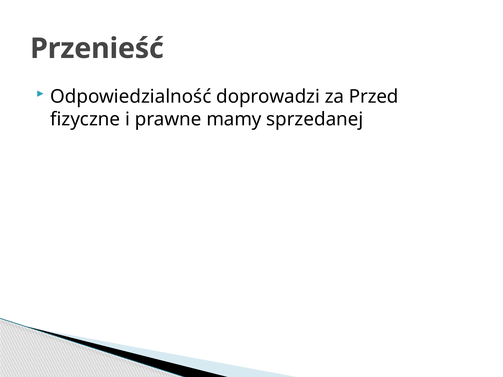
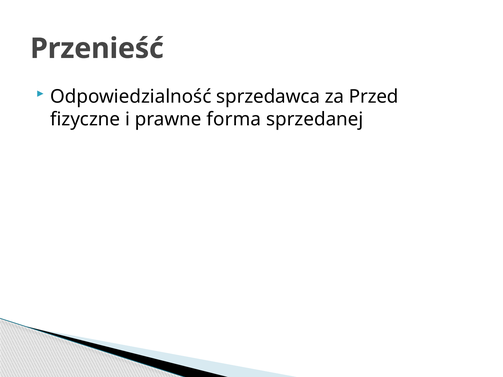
doprowadzi: doprowadzi -> sprzedawca
mamy: mamy -> forma
